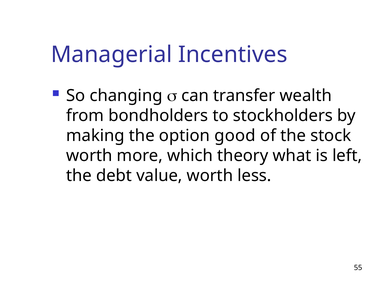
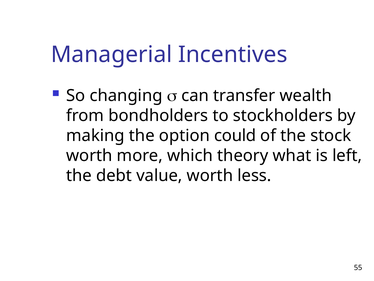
good: good -> could
